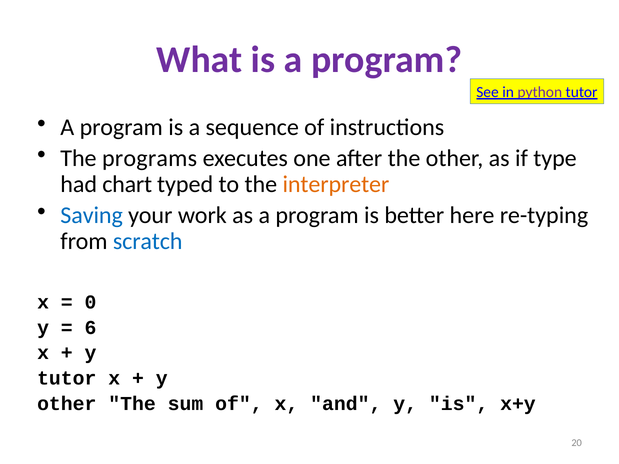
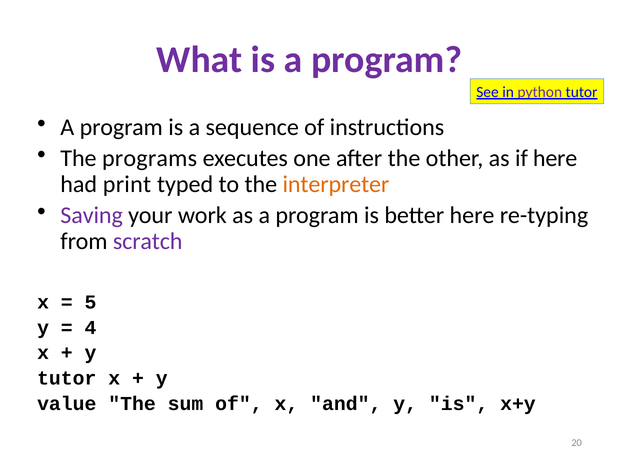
if type: type -> here
chart: chart -> print
Saving colour: blue -> purple
scratch colour: blue -> purple
0: 0 -> 5
6: 6 -> 4
other at (67, 404): other -> value
